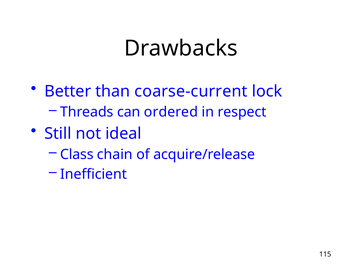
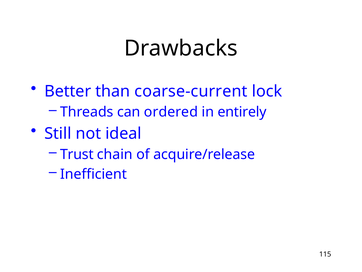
respect: respect -> entirely
Class: Class -> Trust
